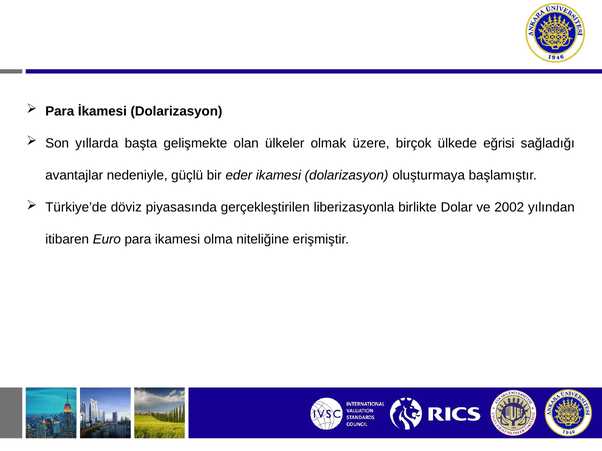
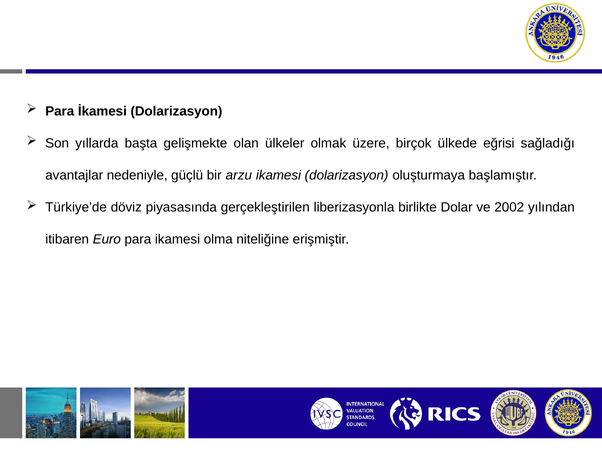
eder: eder -> arzu
